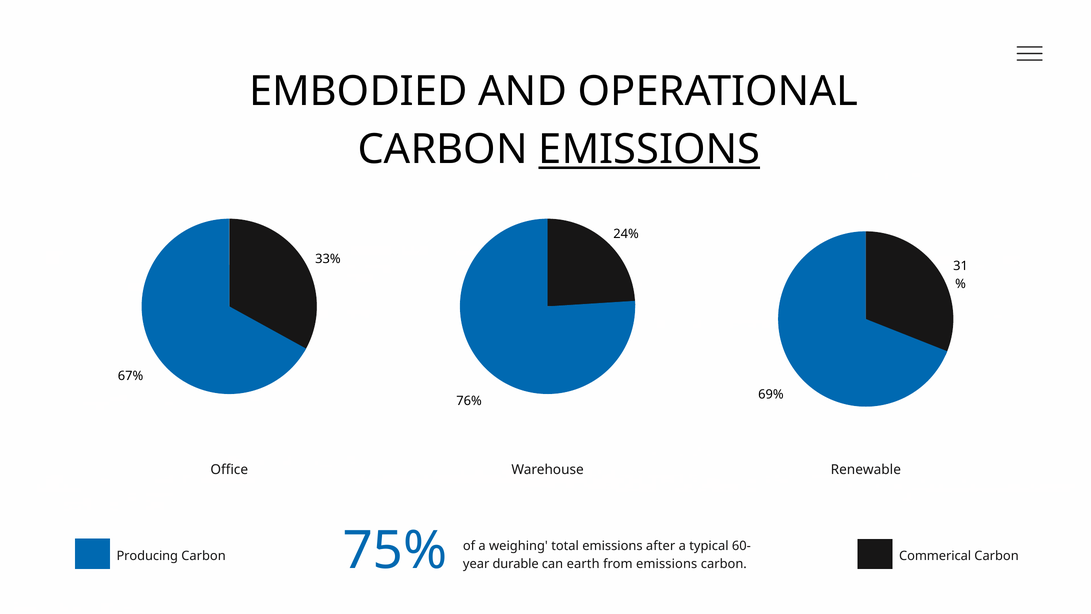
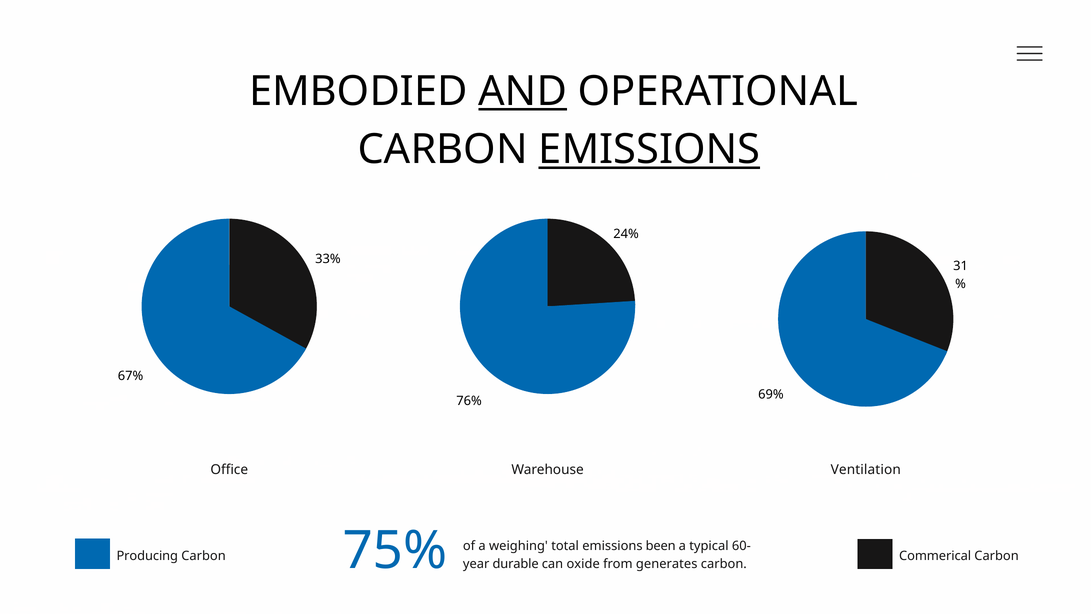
AND underline: none -> present
Renewable: Renewable -> Ventilation
after: after -> been
earth: earth -> oxide
from emissions: emissions -> generates
